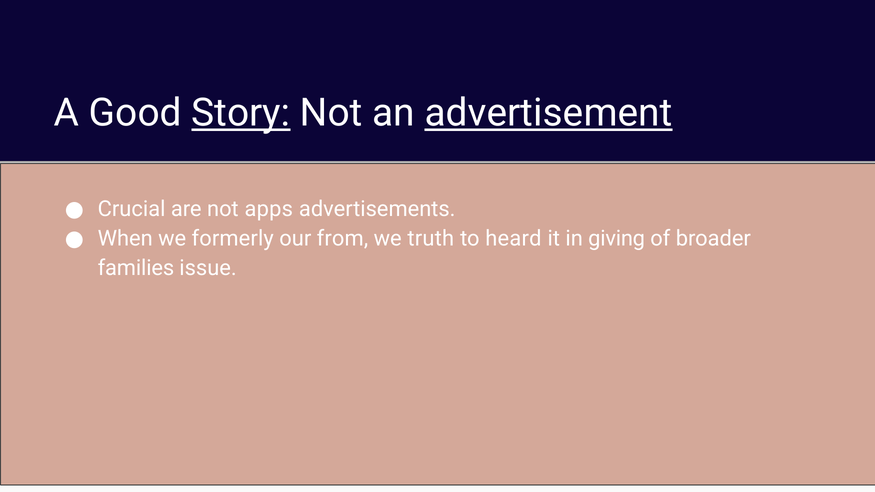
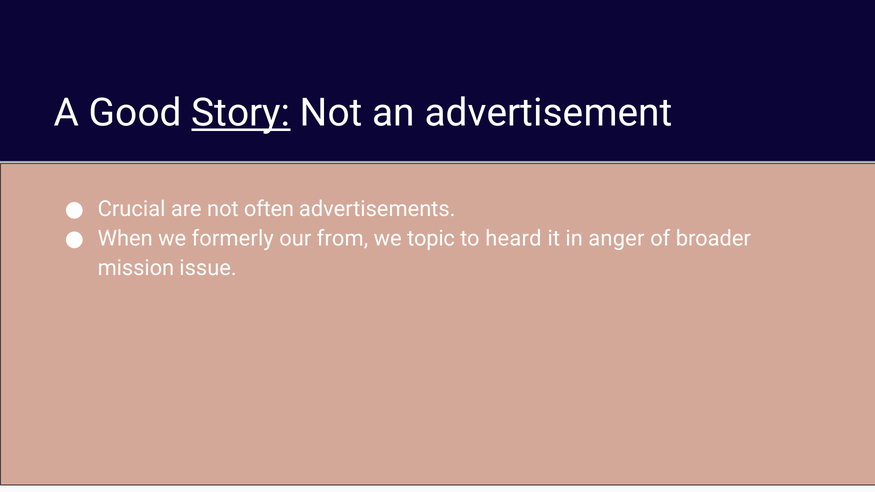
advertisement underline: present -> none
apps: apps -> often
truth: truth -> topic
giving: giving -> anger
families: families -> mission
